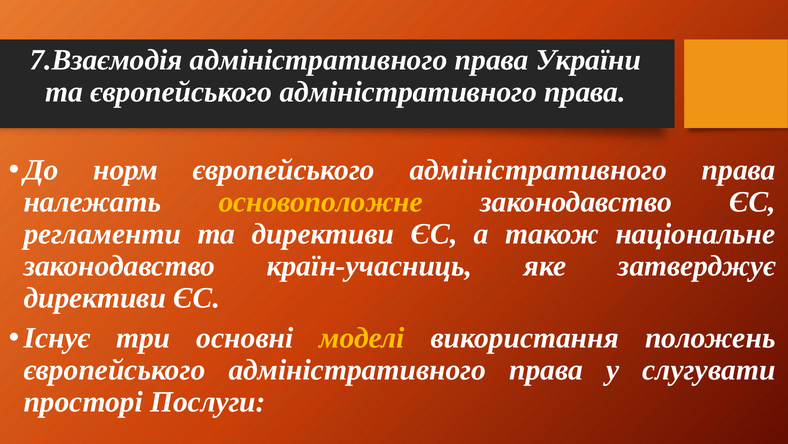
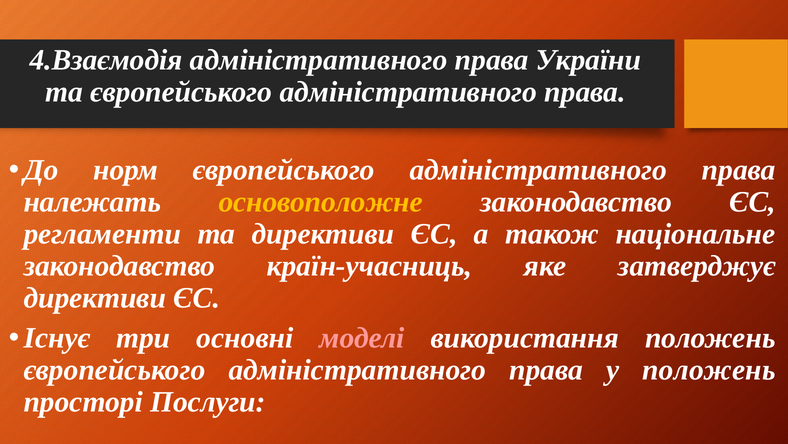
7.Взаємодія: 7.Взаємодія -> 4.Взаємодія
моделі colour: yellow -> pink
у слугувати: слугувати -> положень
